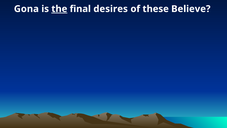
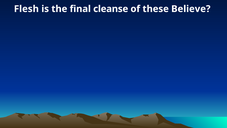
Gona: Gona -> Flesh
the underline: present -> none
desires: desires -> cleanse
